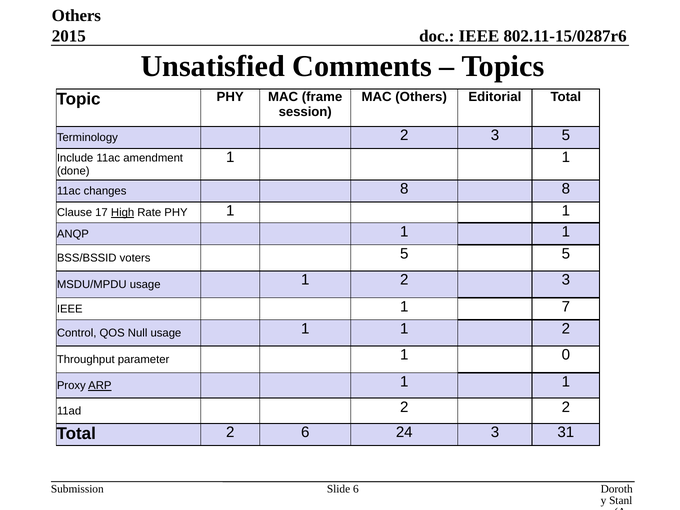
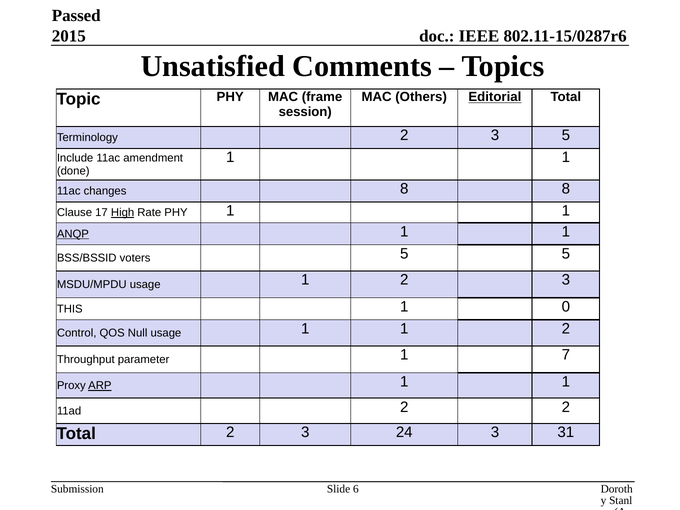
Others at (76, 16): Others -> Passed
Editorial underline: none -> present
ANQP underline: none -> present
IEEE at (70, 309): IEEE -> THIS
7: 7 -> 0
0: 0 -> 7
Total 2 6: 6 -> 3
